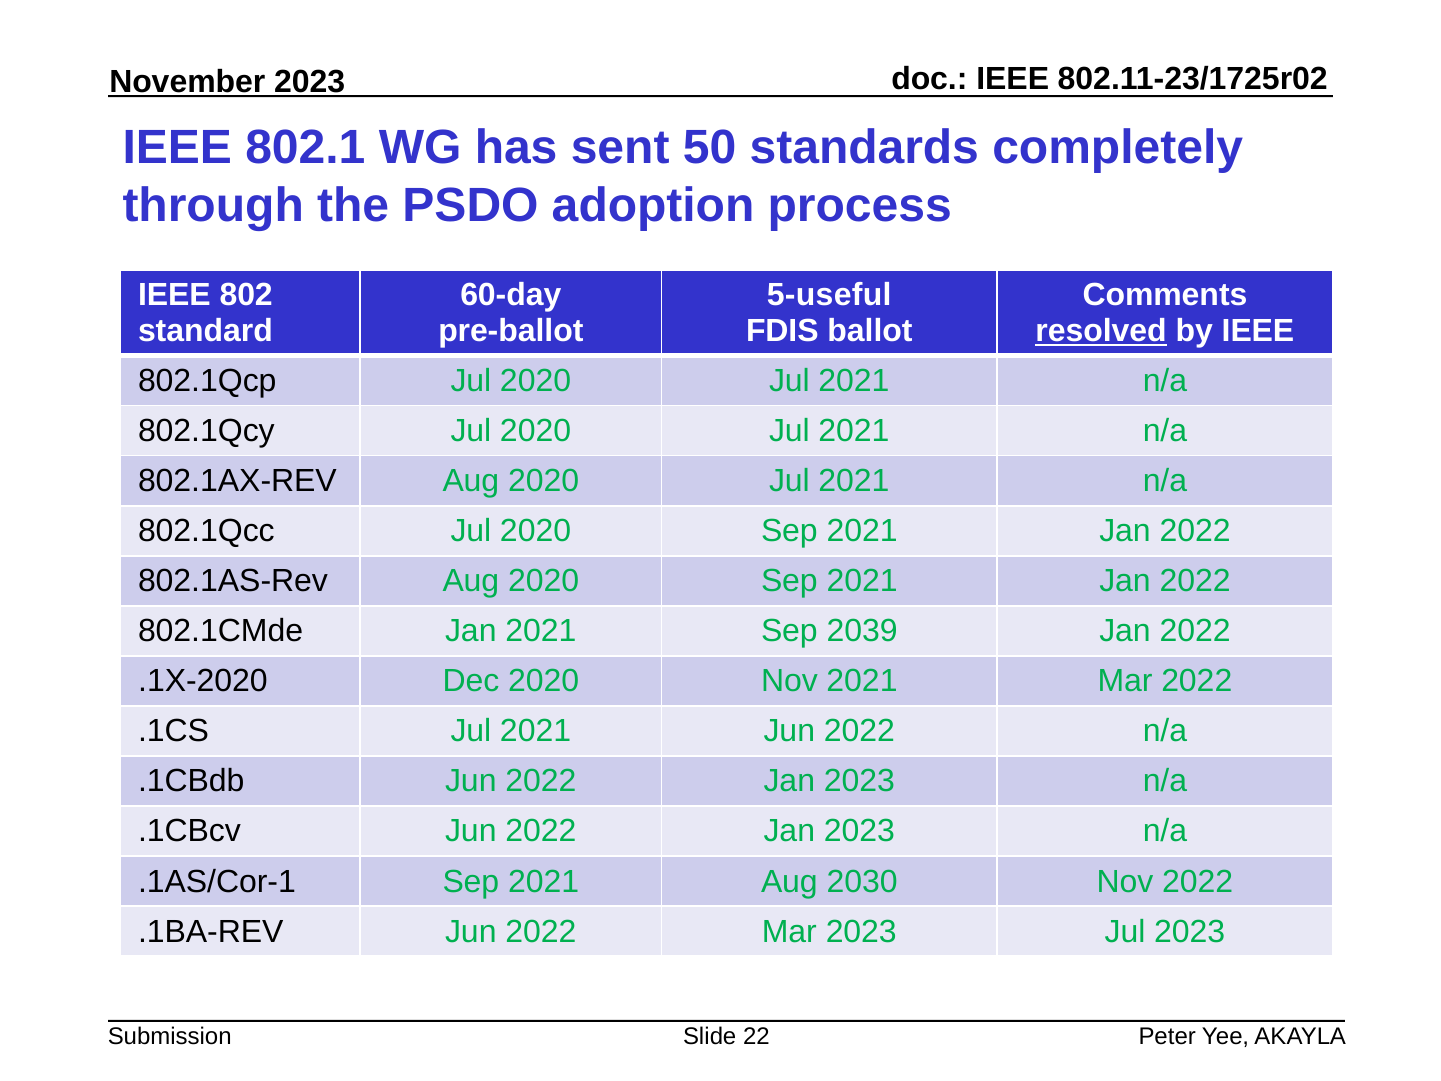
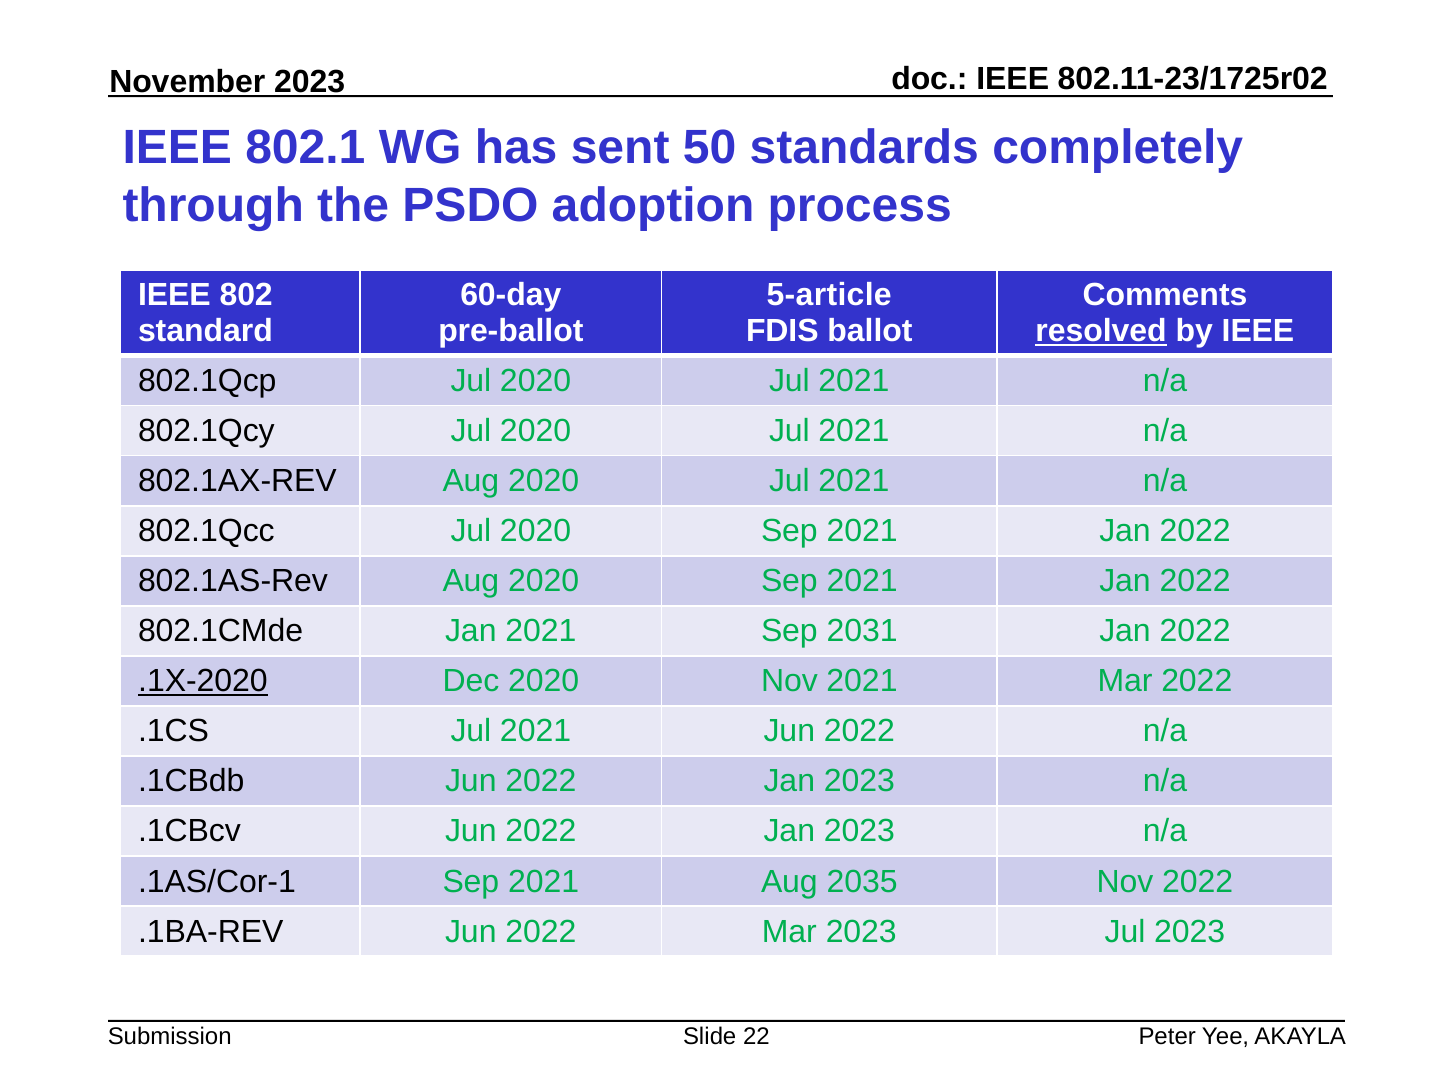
5-useful: 5-useful -> 5-article
2039: 2039 -> 2031
.1X-2020 underline: none -> present
2030: 2030 -> 2035
